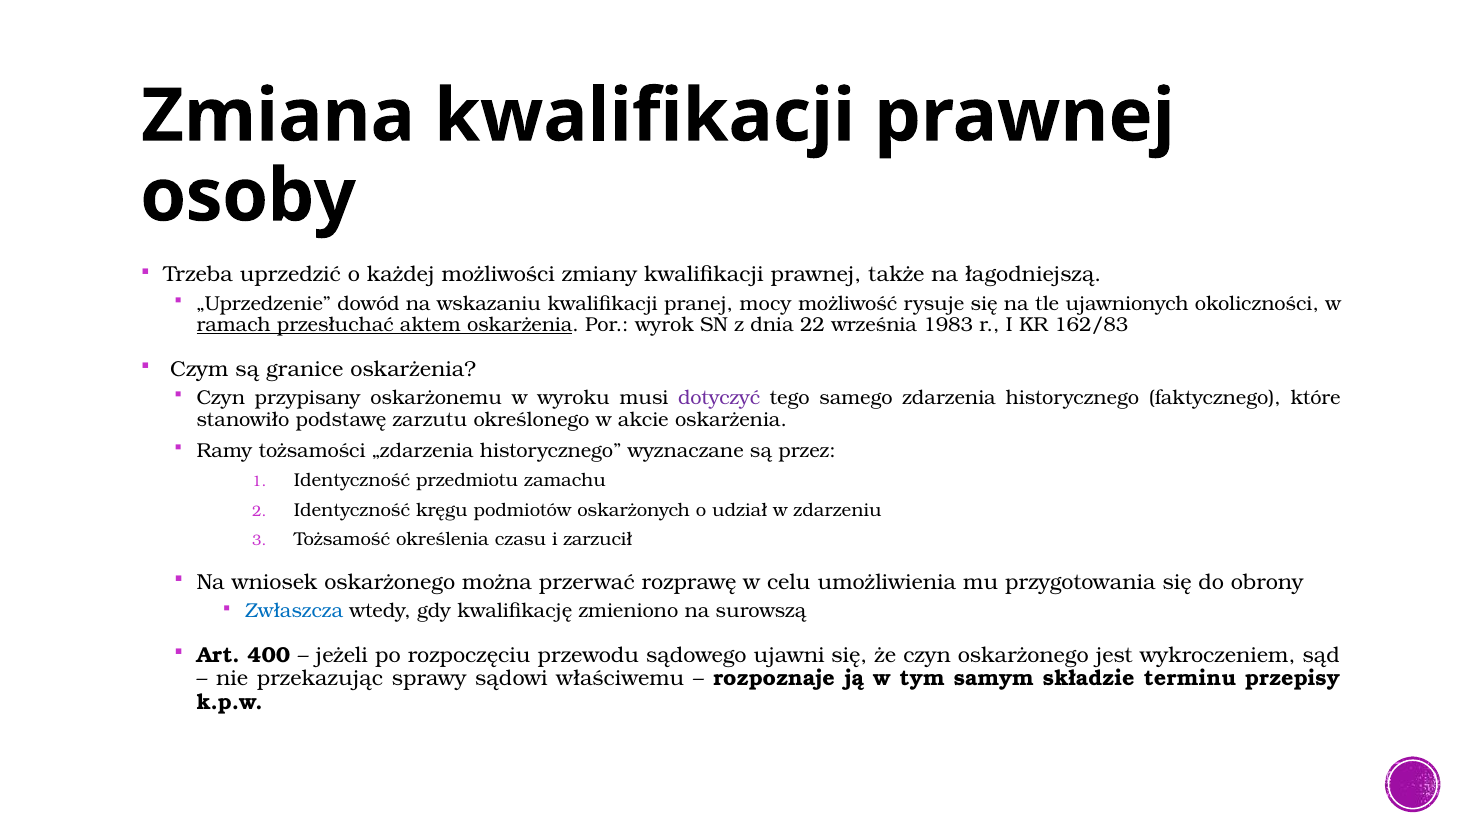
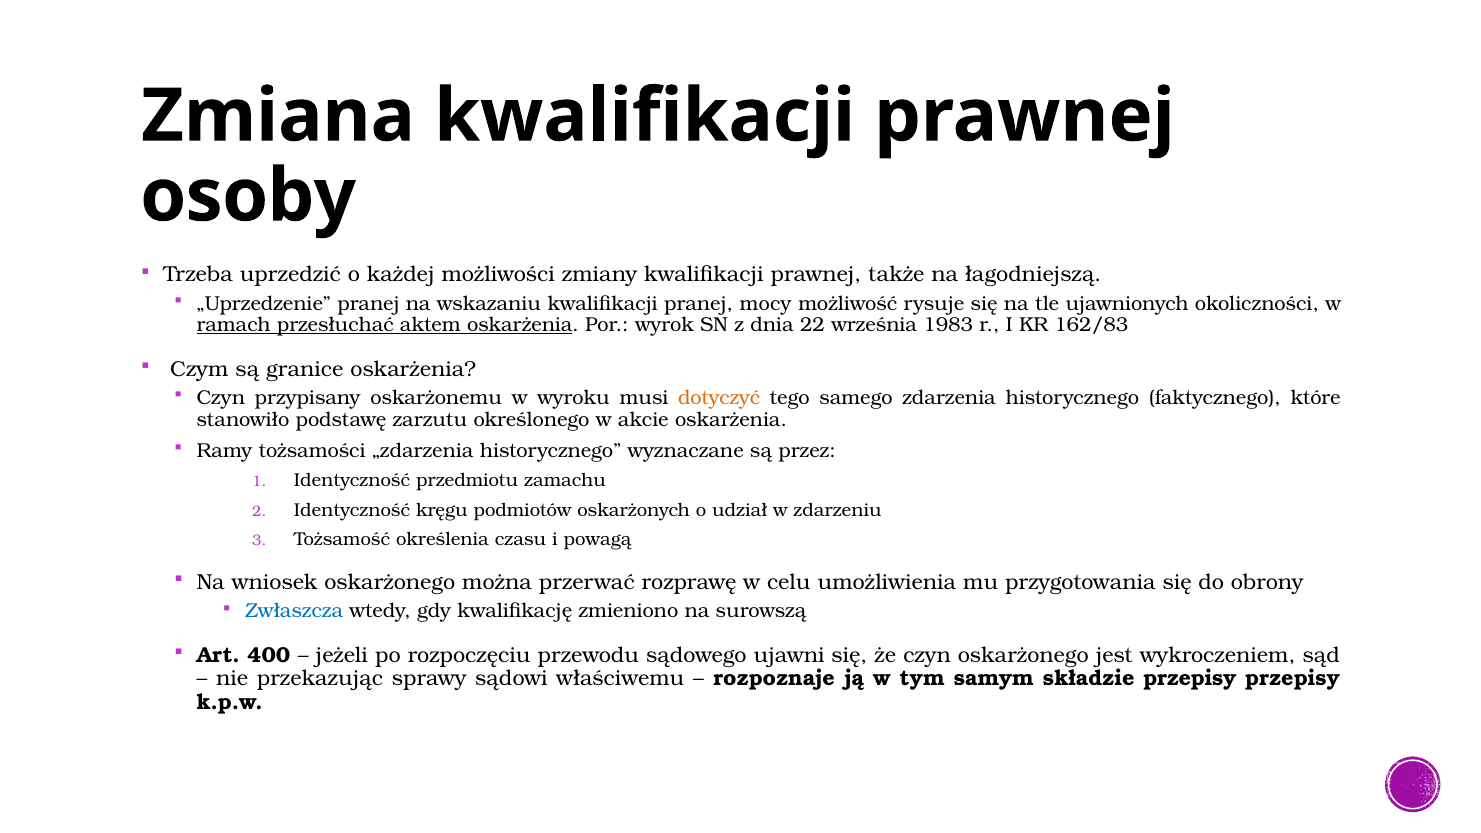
„Uprzedzenie dowód: dowód -> pranej
dotyczyć colour: purple -> orange
zarzucił: zarzucił -> powagą
składzie terminu: terminu -> przepisy
